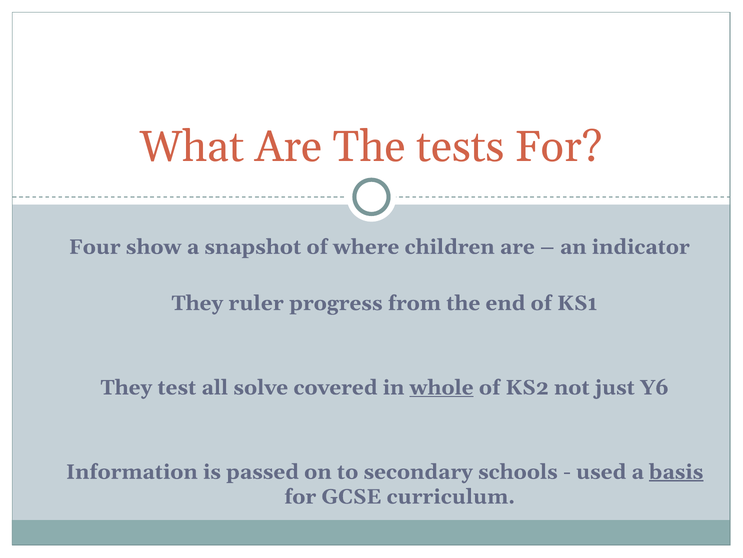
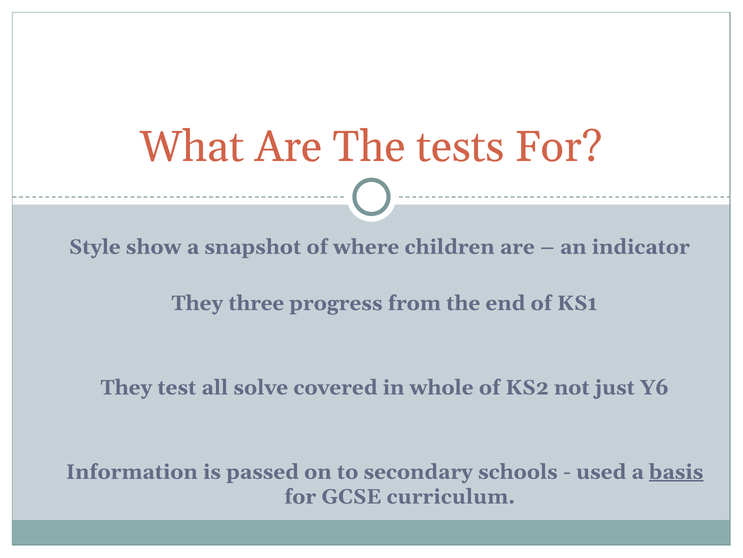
Four: Four -> Style
ruler: ruler -> three
whole underline: present -> none
